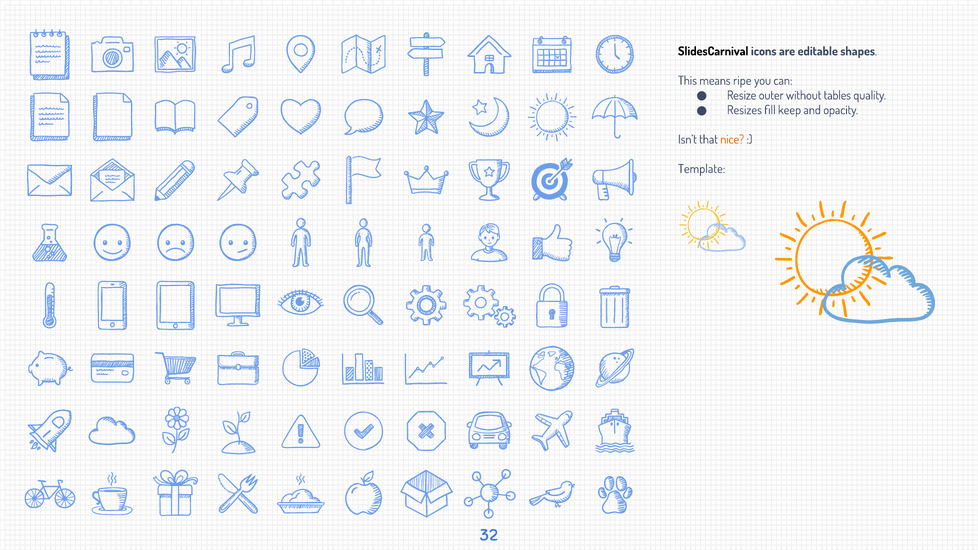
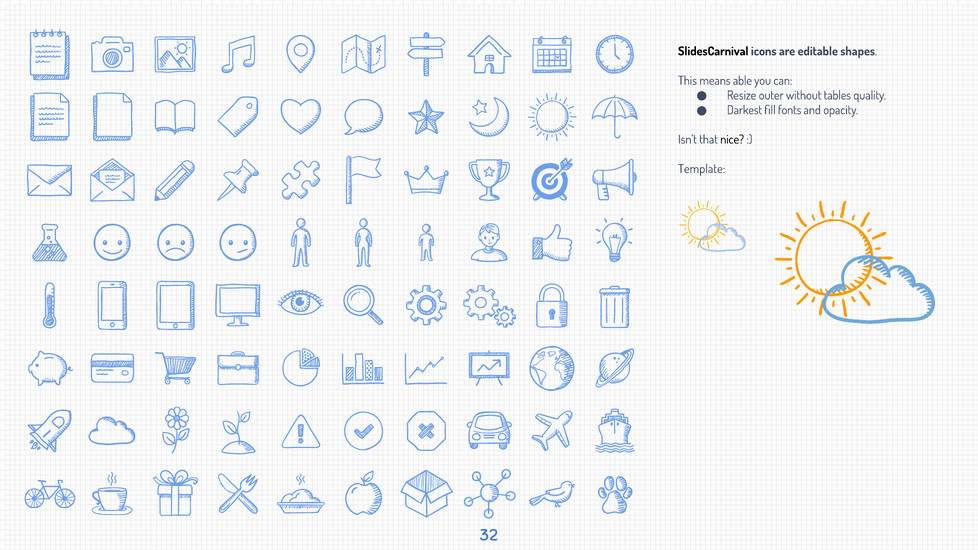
ripe: ripe -> able
Resizes: Resizes -> Darkest
keep: keep -> fonts
nice colour: orange -> black
